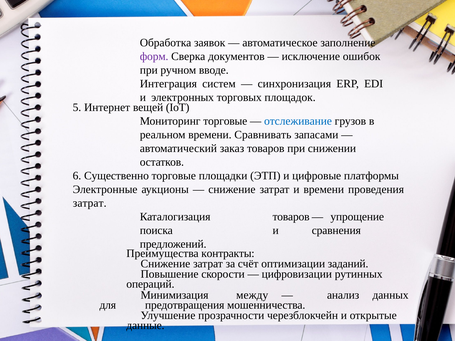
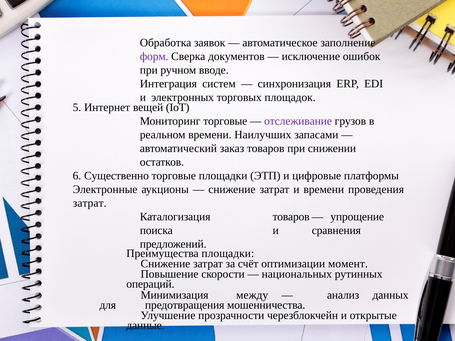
отслеживание colour: blue -> purple
Сравнивать: Сравнивать -> Наилучших
Преимущества контракты: контракты -> площадки
заданий: заданий -> момент
цифровизации: цифровизации -> национальных
